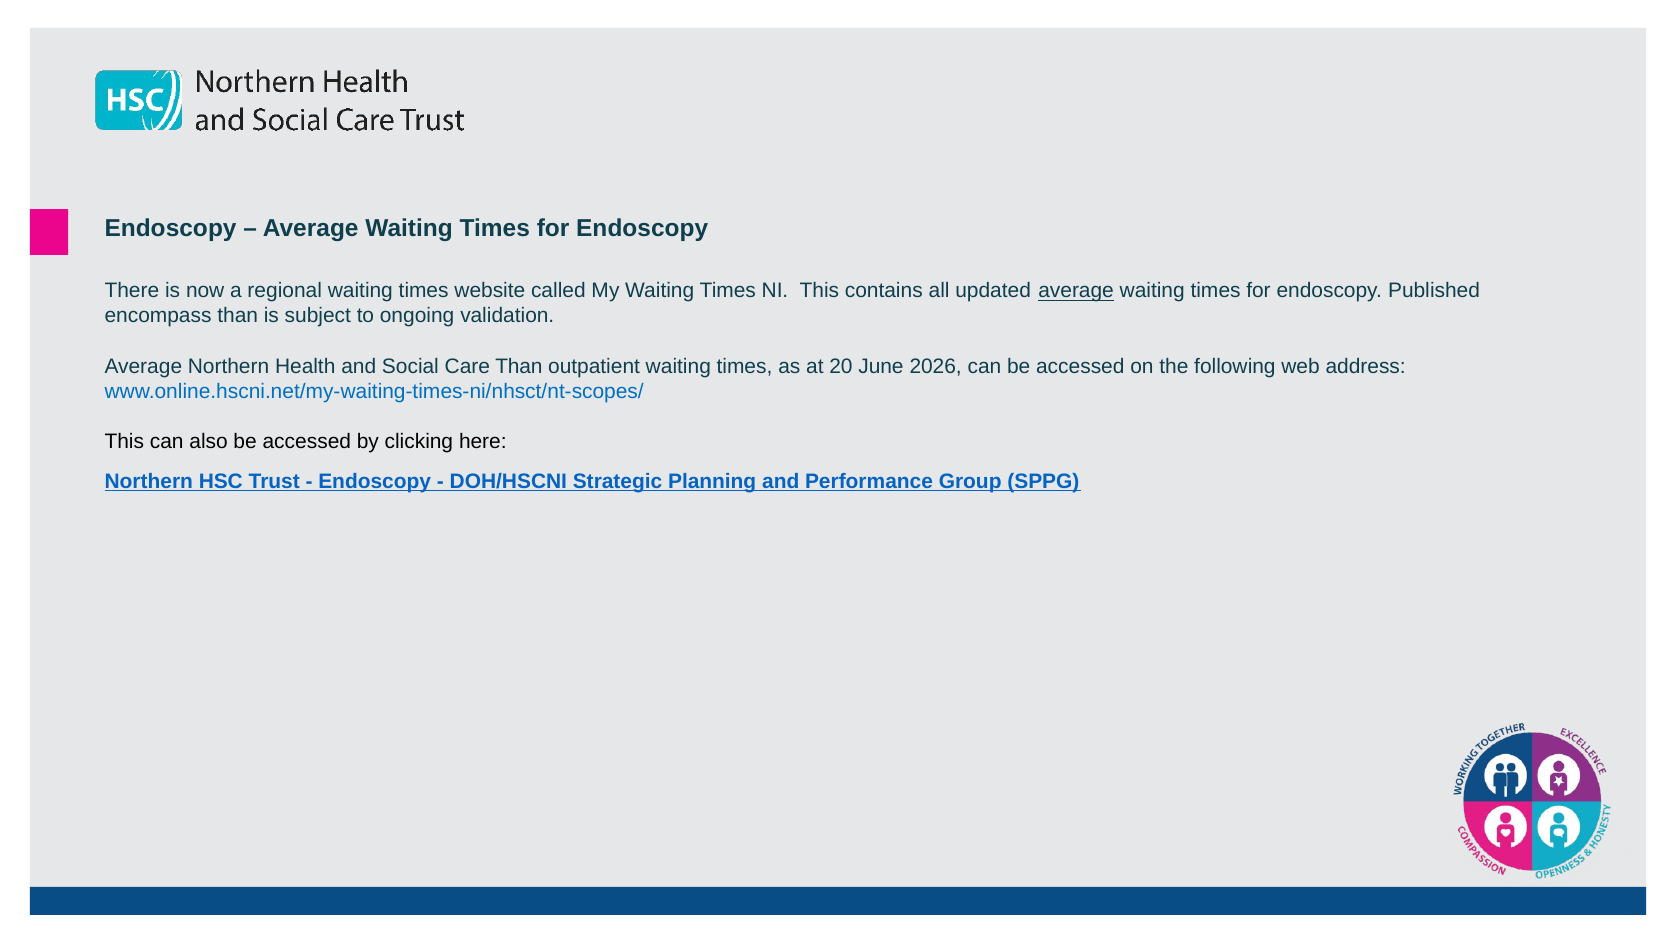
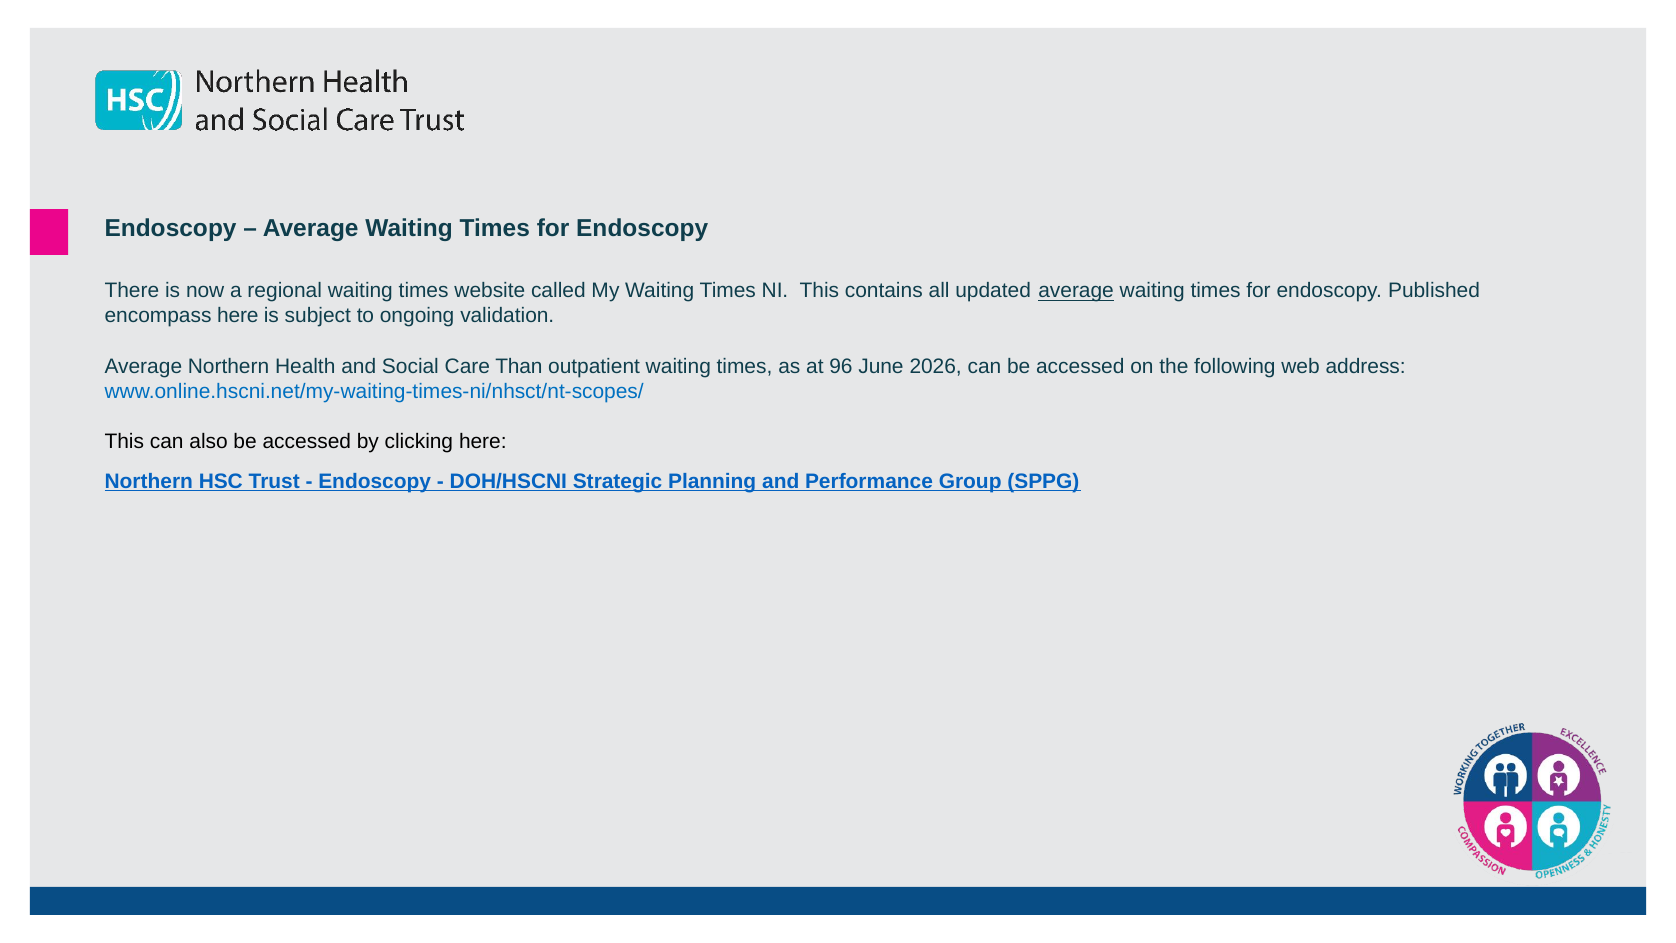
encompass than: than -> here
20: 20 -> 96
